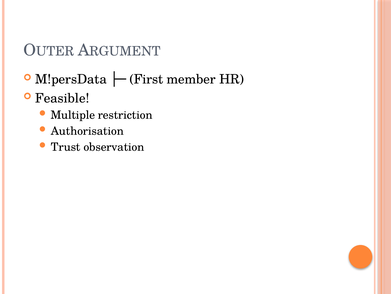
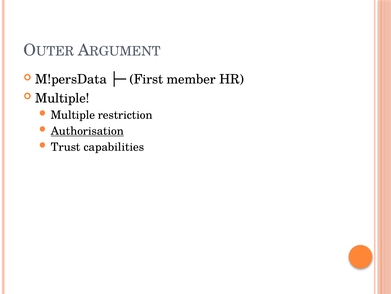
Feasible at (62, 98): Feasible -> Multiple
Authorisation underline: none -> present
observation: observation -> capabilities
